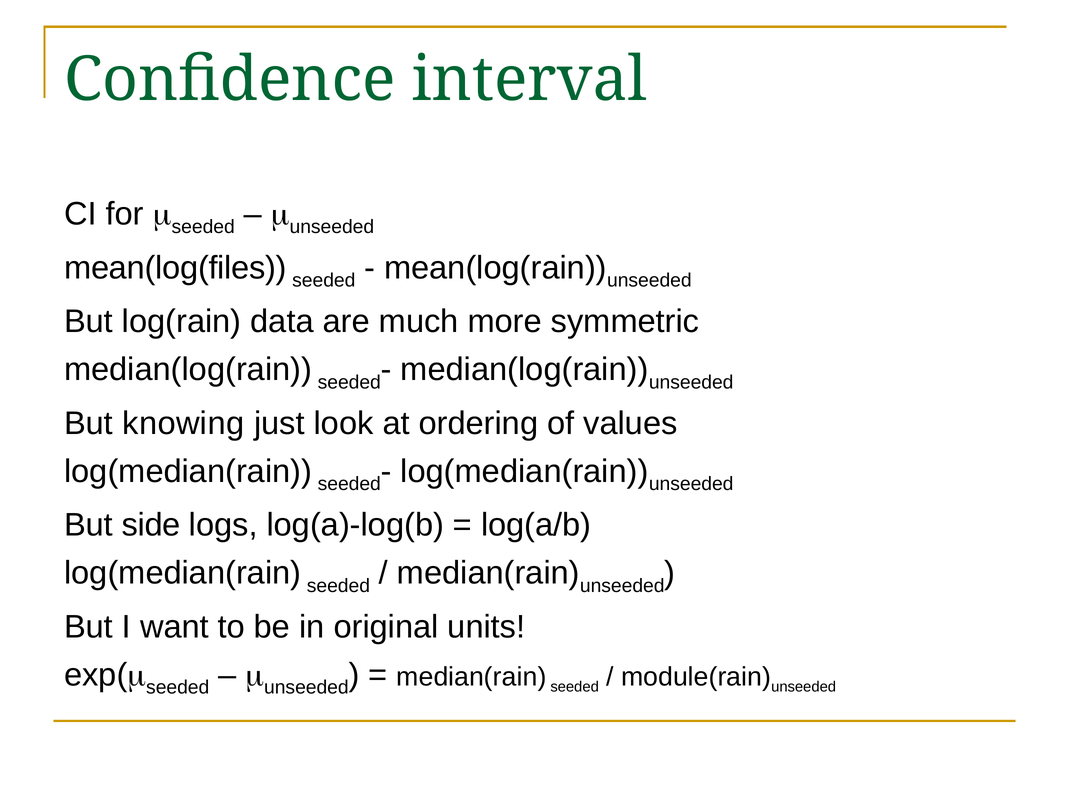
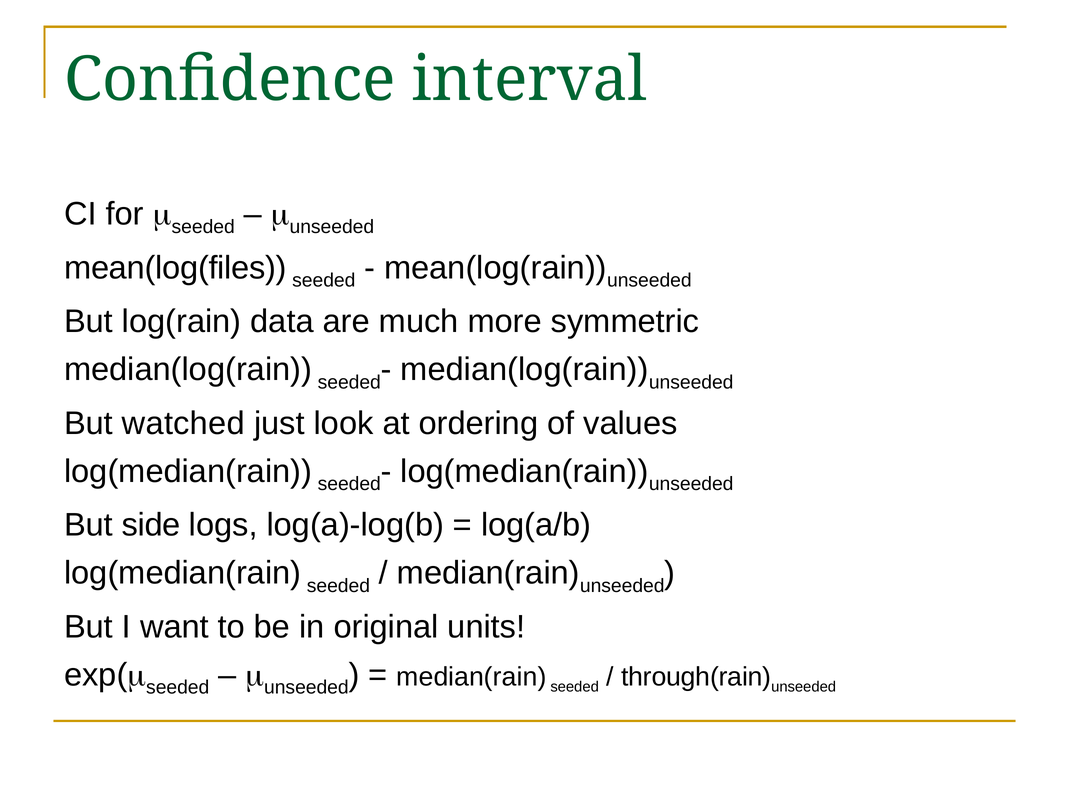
knowing: knowing -> watched
module(rain: module(rain -> through(rain
